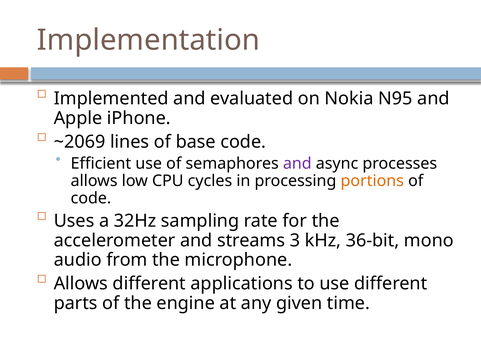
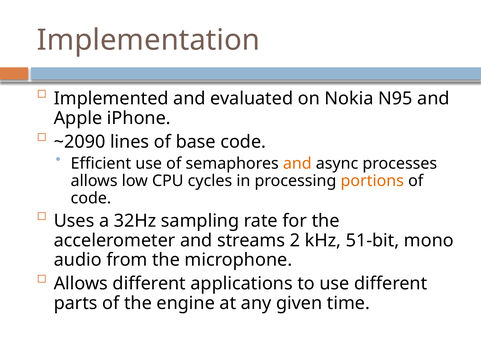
~2069: ~2069 -> ~2090
and at (297, 163) colour: purple -> orange
3: 3 -> 2
36-bit: 36-bit -> 51-bit
